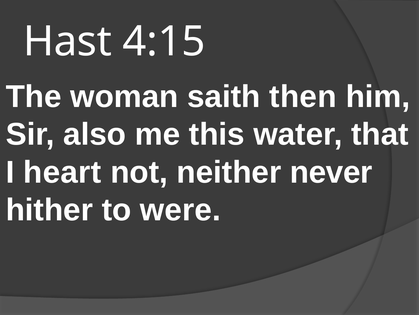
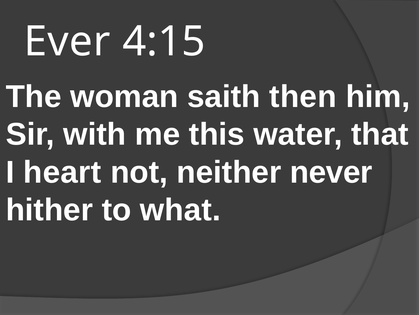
Hast: Hast -> Ever
also: also -> with
were: were -> what
